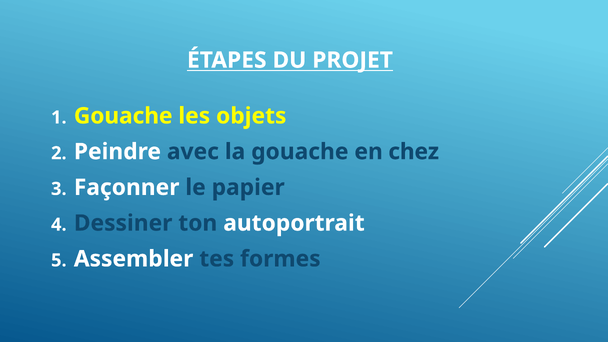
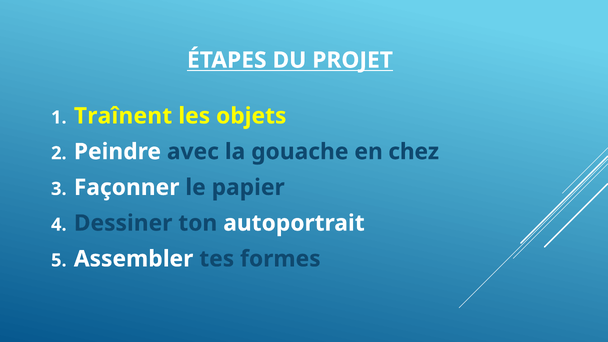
Gouache at (123, 116): Gouache -> Traînent
